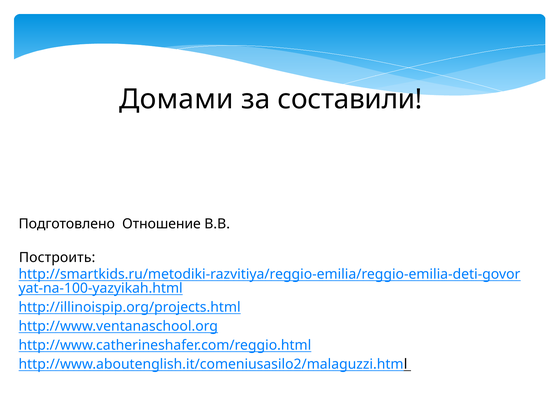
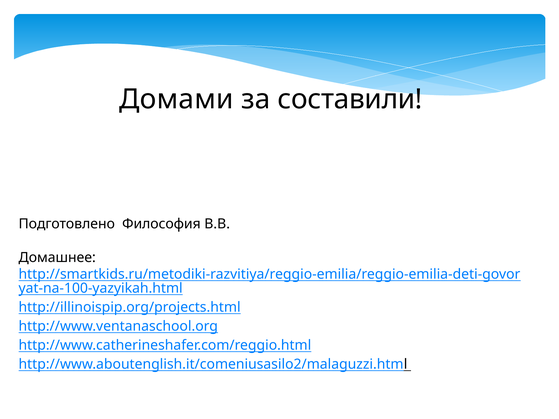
Отношение: Отношение -> Философия
Построить: Построить -> Домашнее
